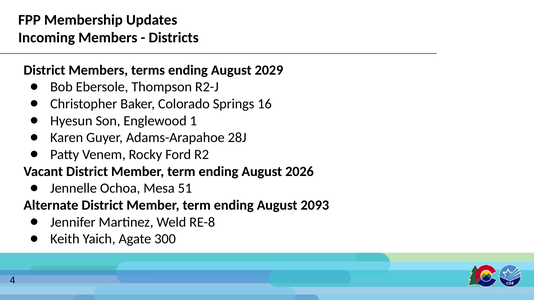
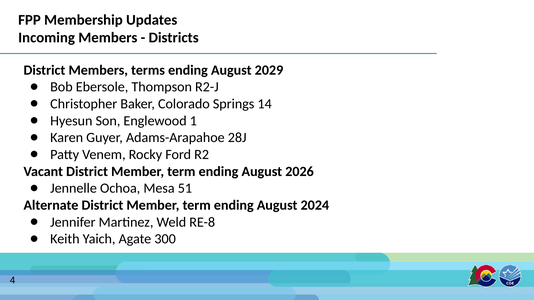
16: 16 -> 14
2093: 2093 -> 2024
